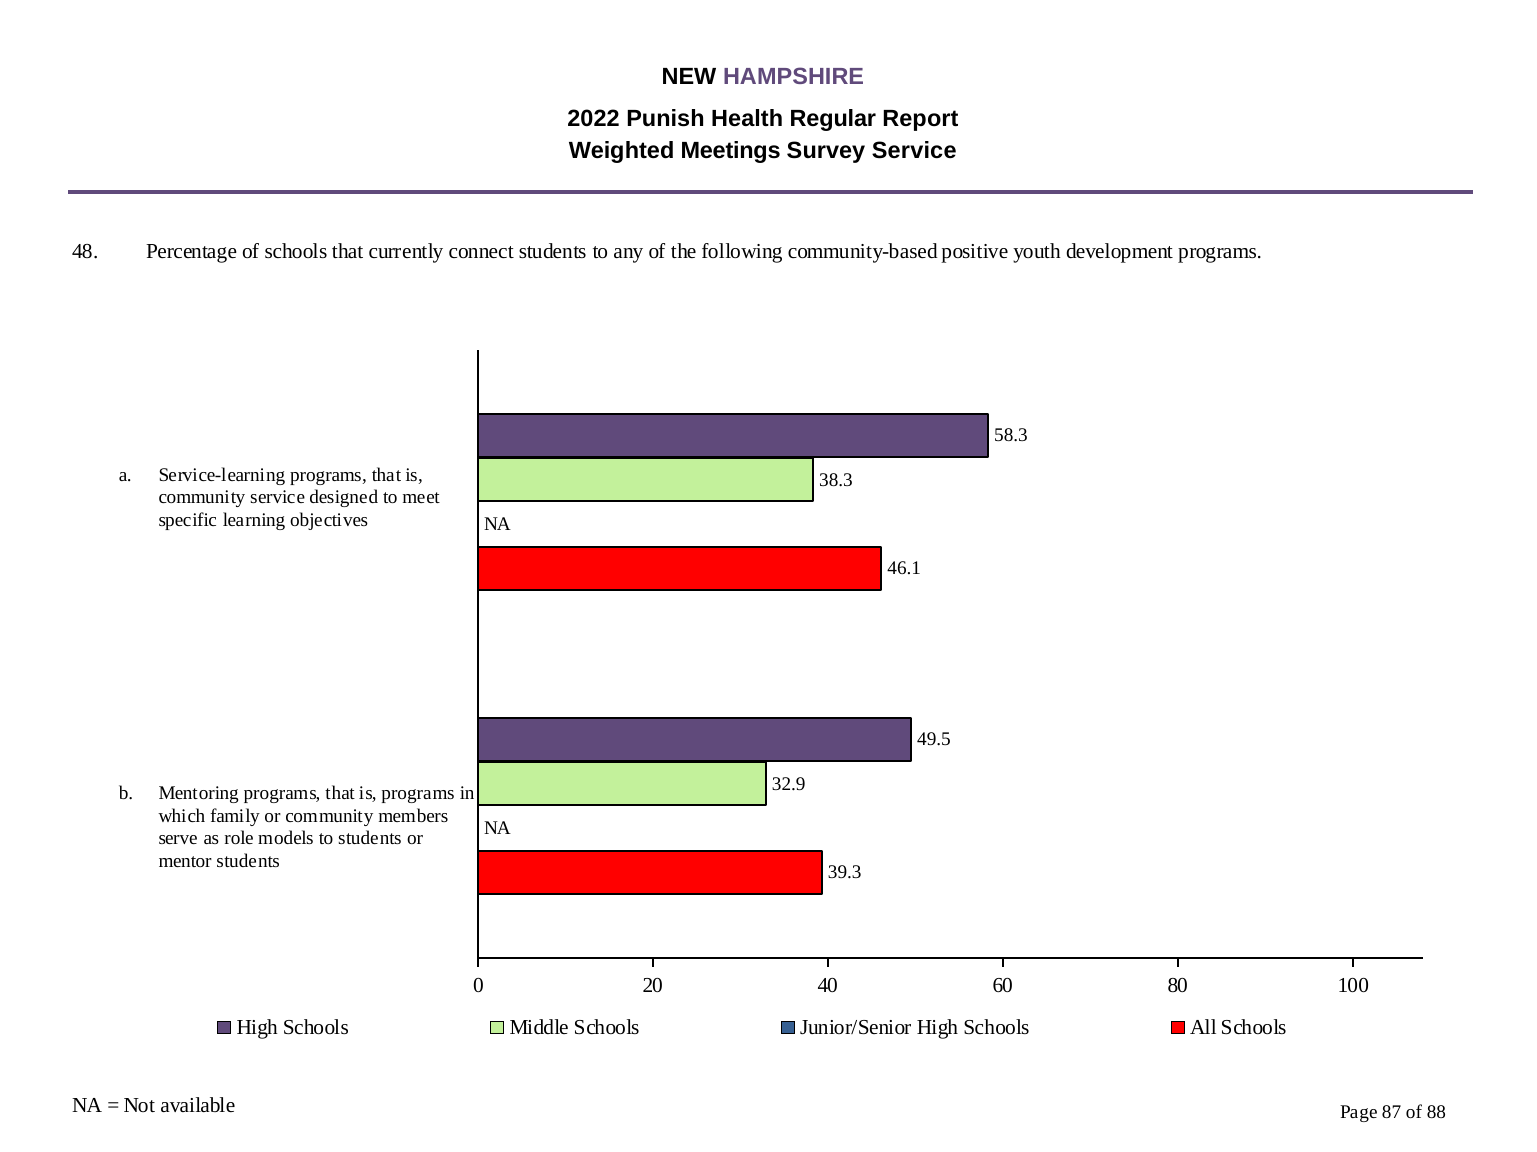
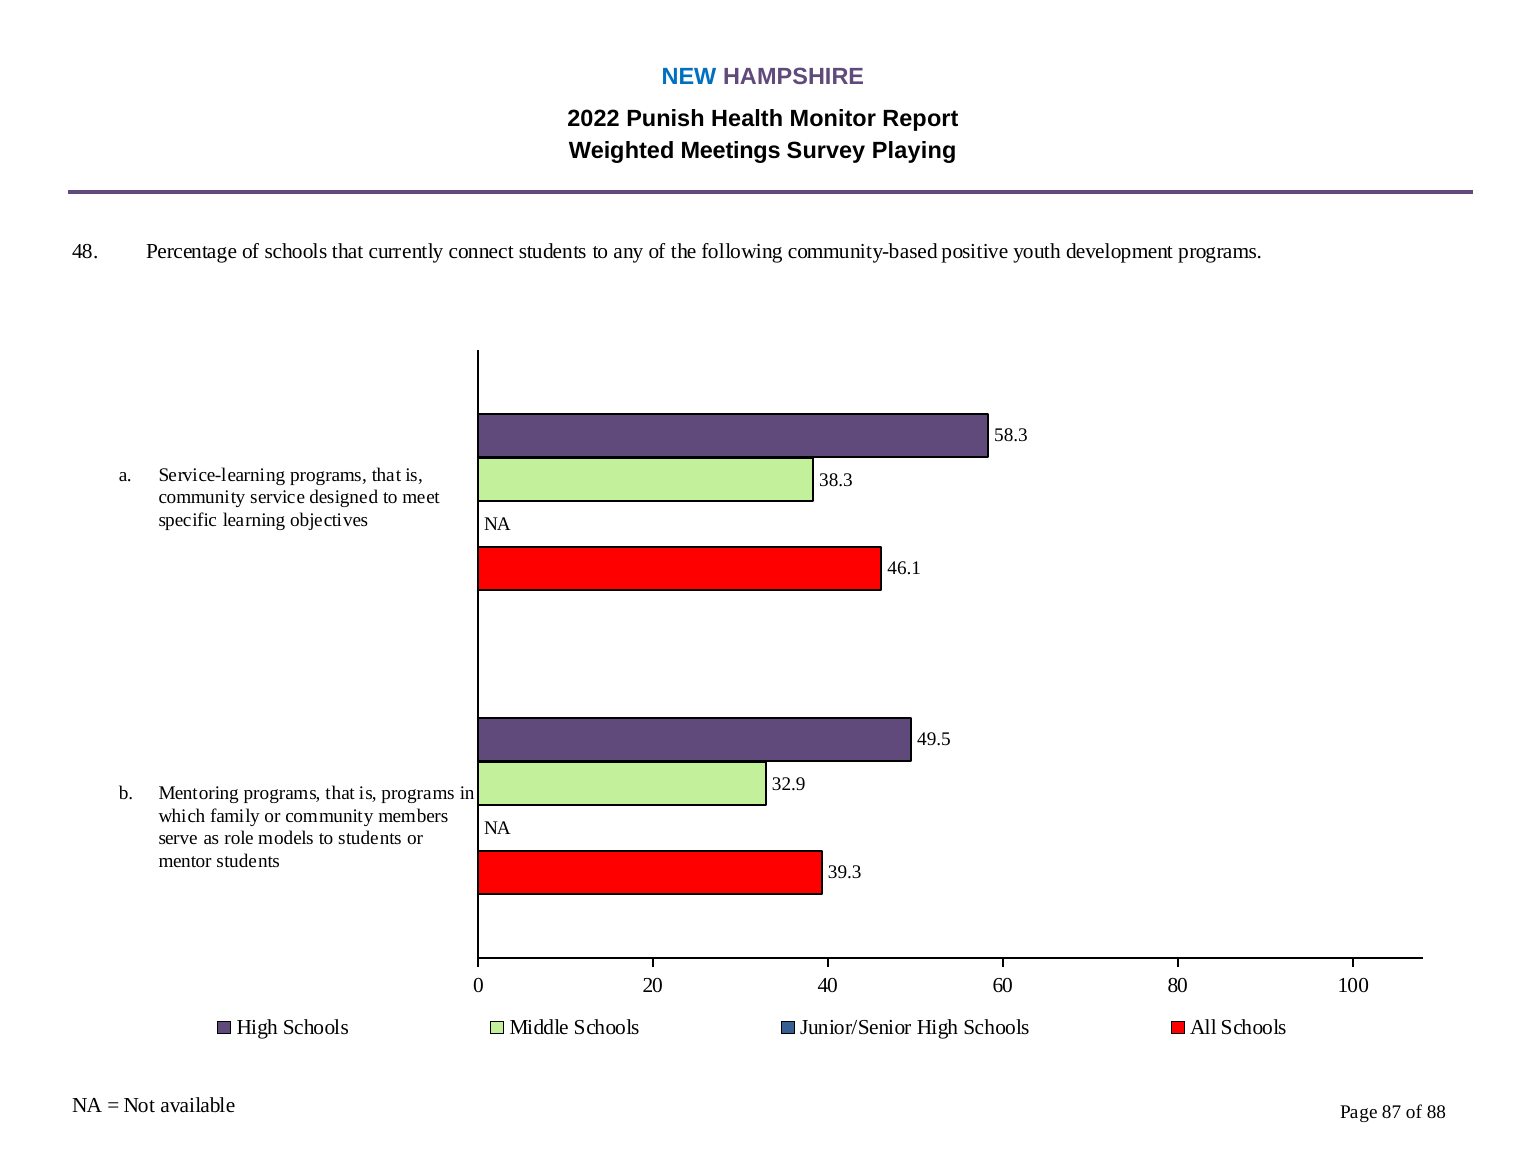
NEW colour: black -> blue
Regular: Regular -> Monitor
Survey Service: Service -> Playing
